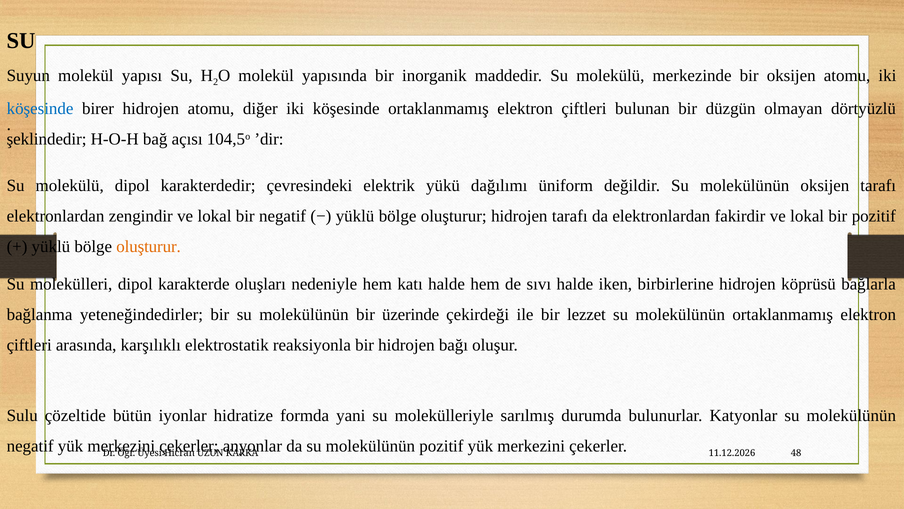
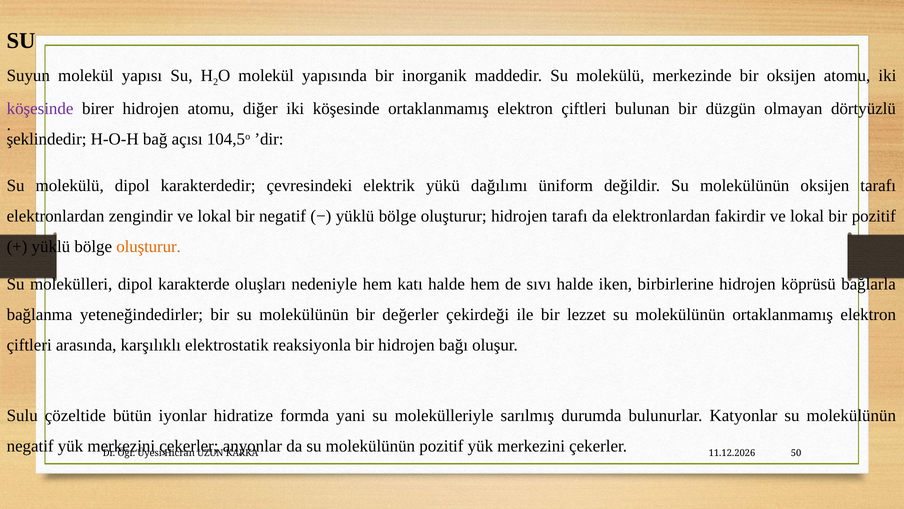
köşesinde at (40, 109) colour: blue -> purple
üzerinde: üzerinde -> değerler
48: 48 -> 50
